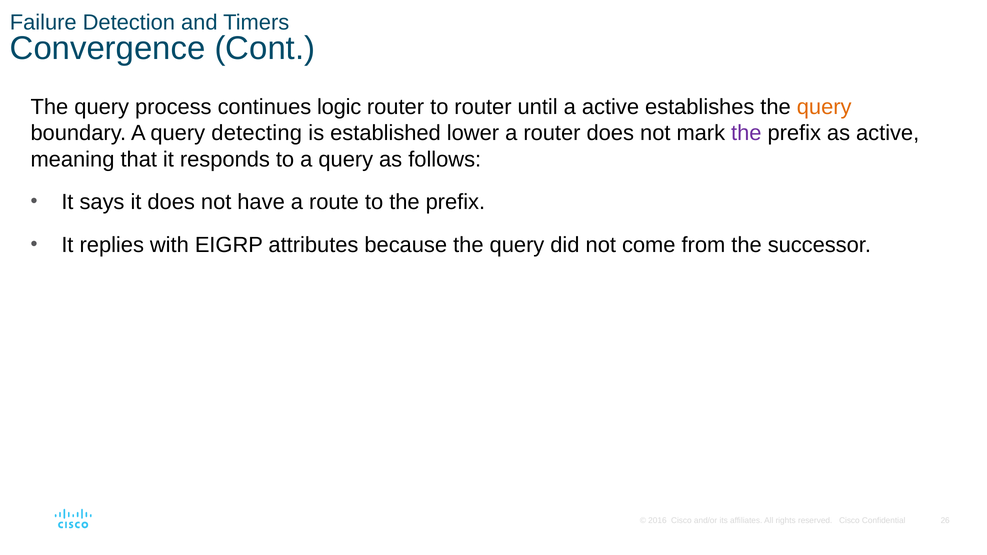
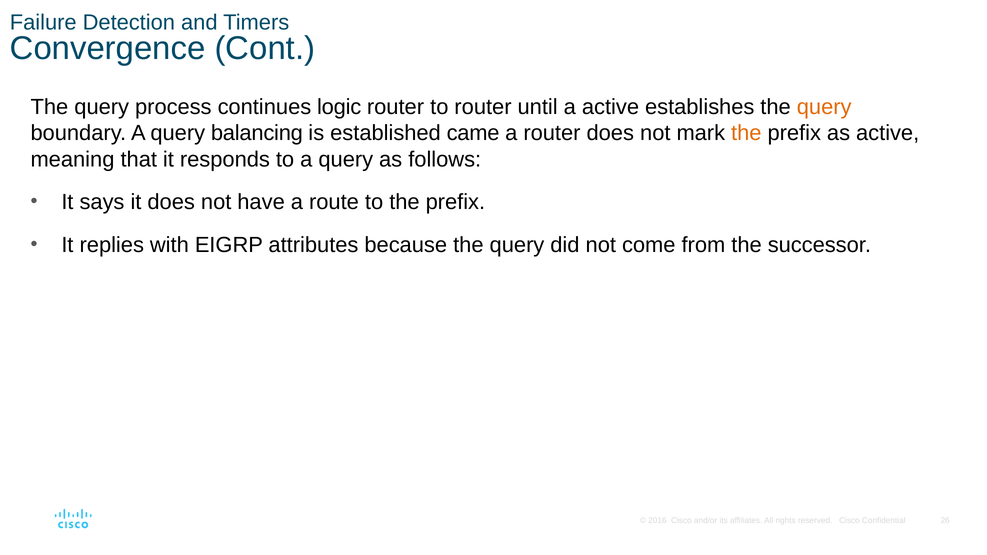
detecting: detecting -> balancing
lower: lower -> came
the at (746, 133) colour: purple -> orange
